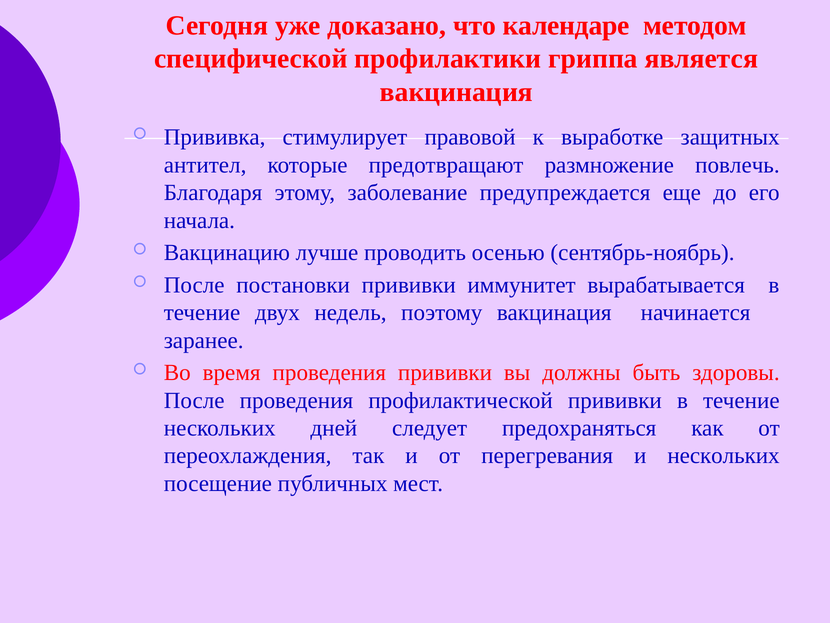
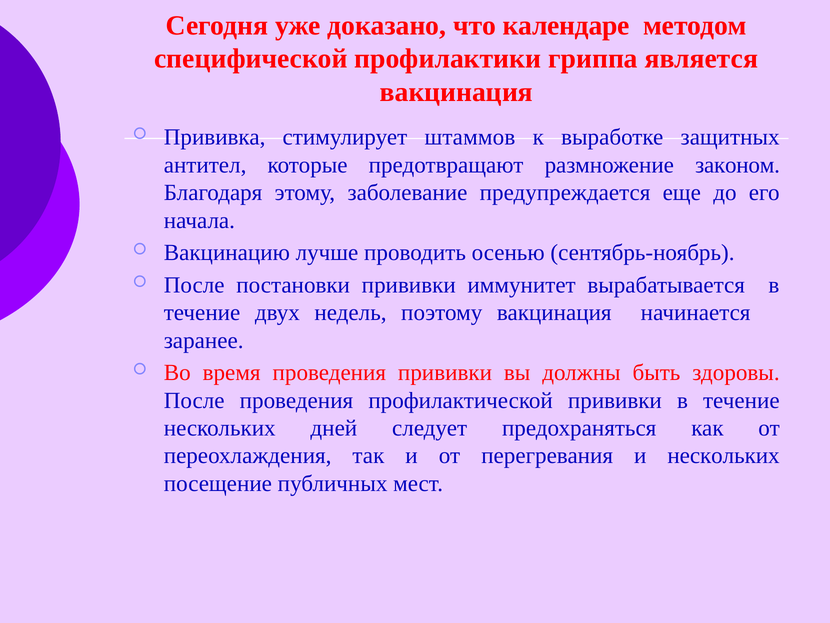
правовой: правовой -> штаммов
повлечь: повлечь -> законом
